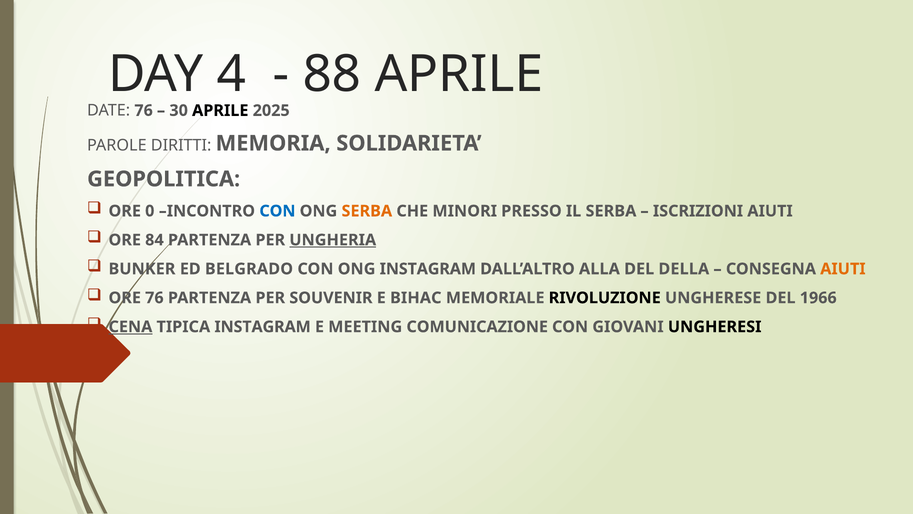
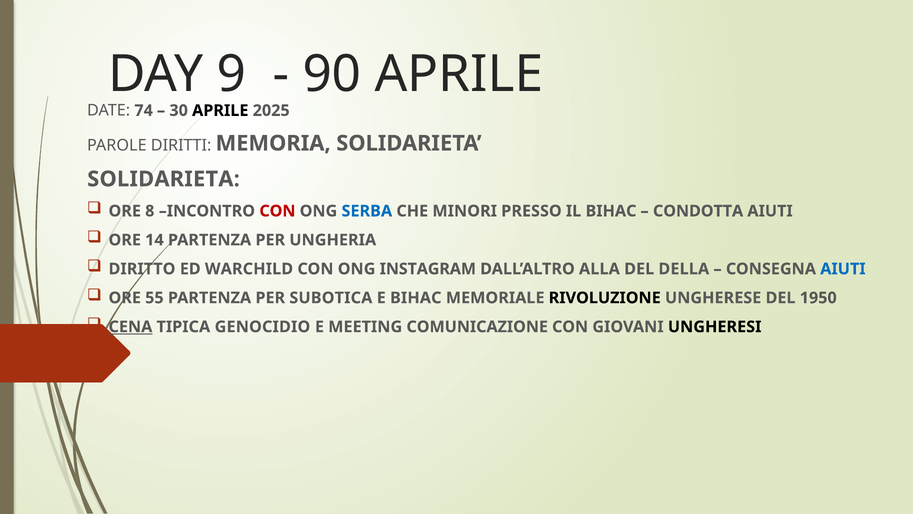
4: 4 -> 9
88: 88 -> 90
DATE 76: 76 -> 74
GEOPOLITICA at (164, 179): GEOPOLITICA -> SOLIDARIETA
0: 0 -> 8
CON at (277, 211) colour: blue -> red
SERBA at (367, 211) colour: orange -> blue
IL SERBA: SERBA -> BIHAC
ISCRIZIONI: ISCRIZIONI -> CONDOTTA
84: 84 -> 14
UNGHERIA underline: present -> none
BUNKER: BUNKER -> DIRITTO
BELGRADO: BELGRADO -> WARCHILD
AIUTI at (843, 269) colour: orange -> blue
ORE 76: 76 -> 55
SOUVENIR: SOUVENIR -> SUBOTICA
1966: 1966 -> 1950
TIPICA INSTAGRAM: INSTAGRAM -> GENOCIDIO
